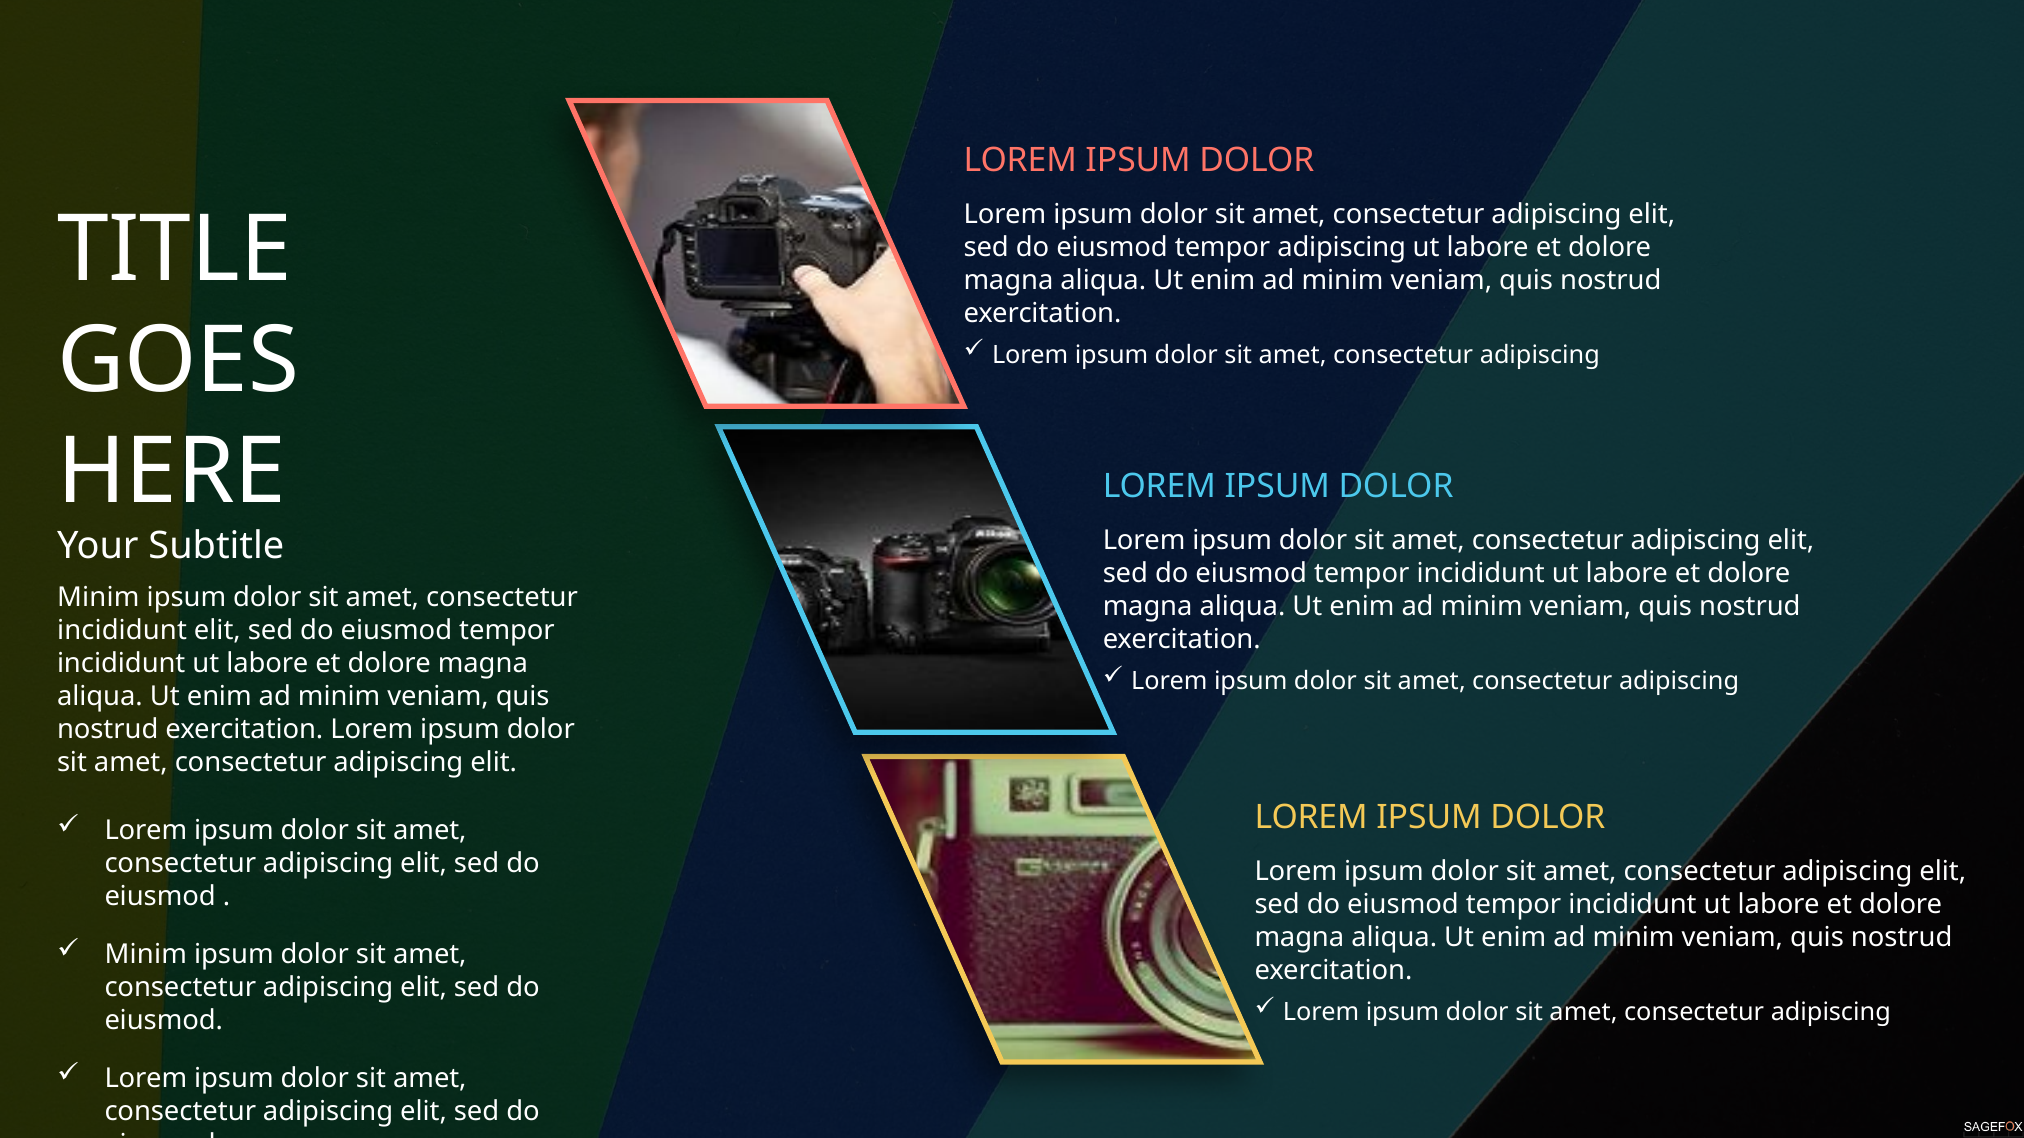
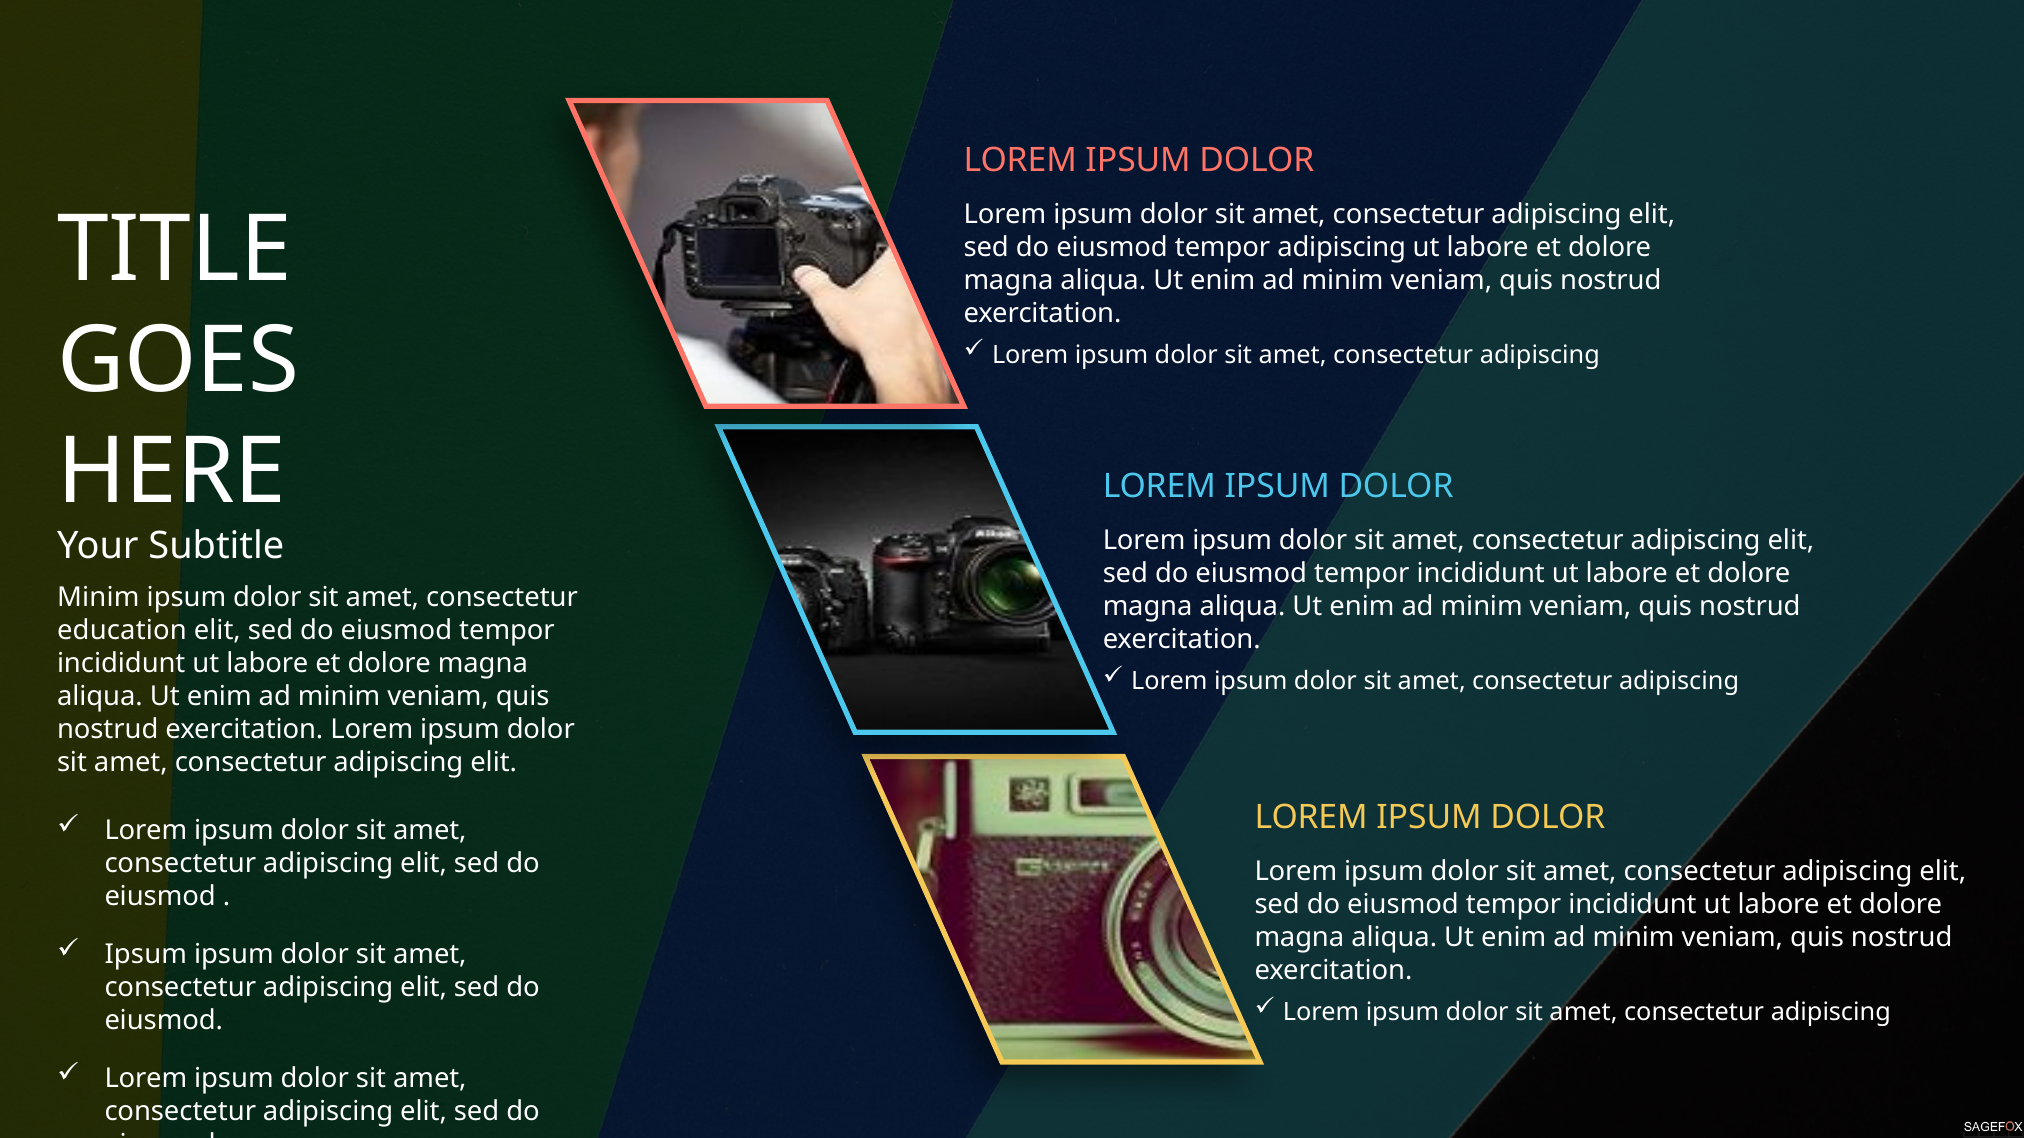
incididunt at (122, 631): incididunt -> education
Minim at (146, 955): Minim -> Ipsum
